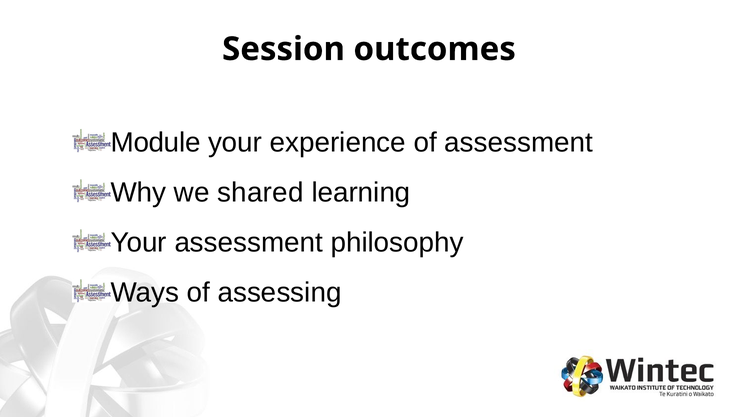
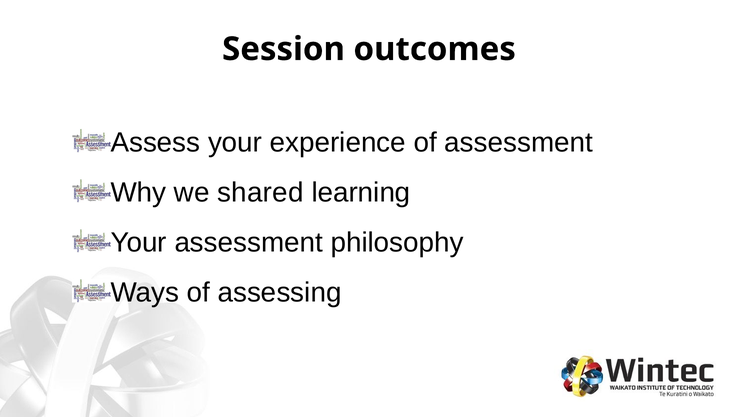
Module: Module -> Assess
